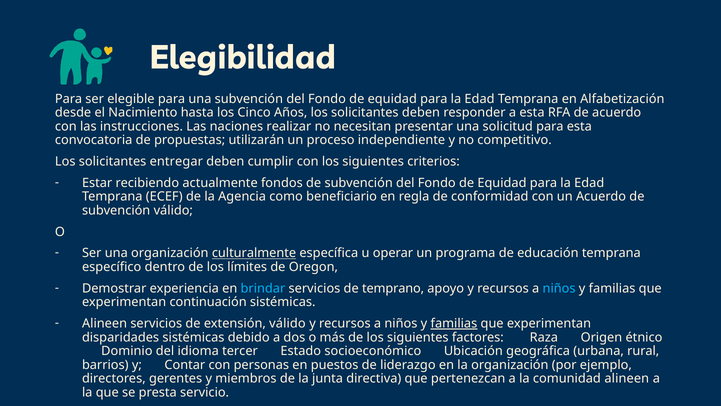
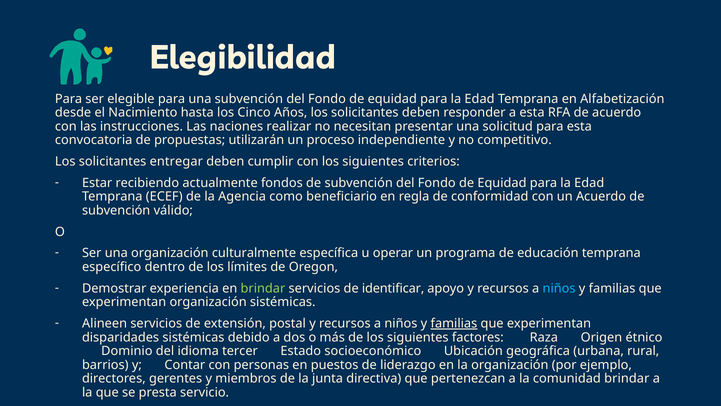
culturalmente underline: present -> none
brindar at (263, 288) colour: light blue -> light green
temprano: temprano -> identificar
experimentan continuación: continuación -> organización
extensión válido: válido -> postal
comunidad alineen: alineen -> brindar
